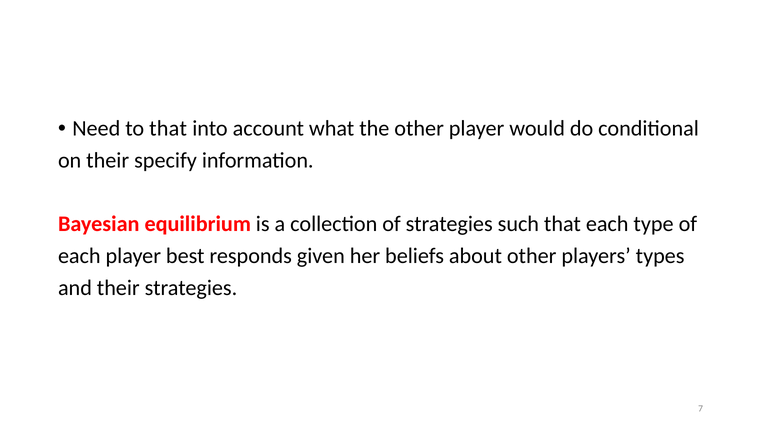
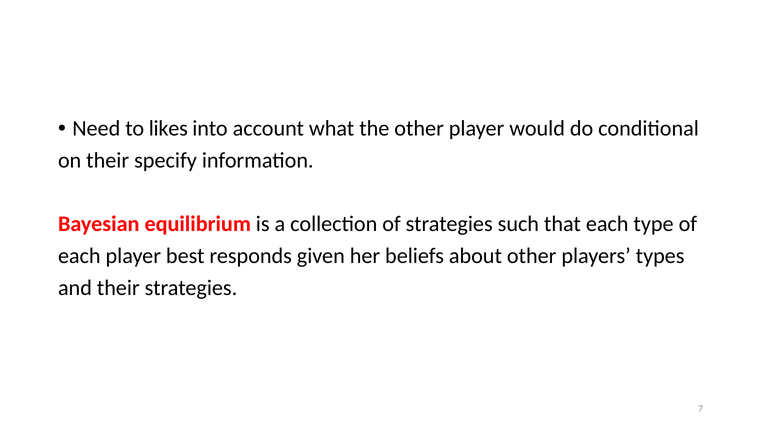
to that: that -> likes
